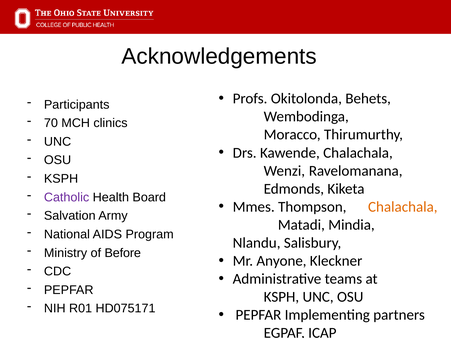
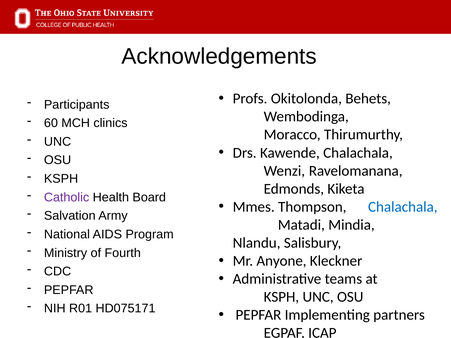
70: 70 -> 60
Chalachala at (403, 207) colour: orange -> blue
Before: Before -> Fourth
